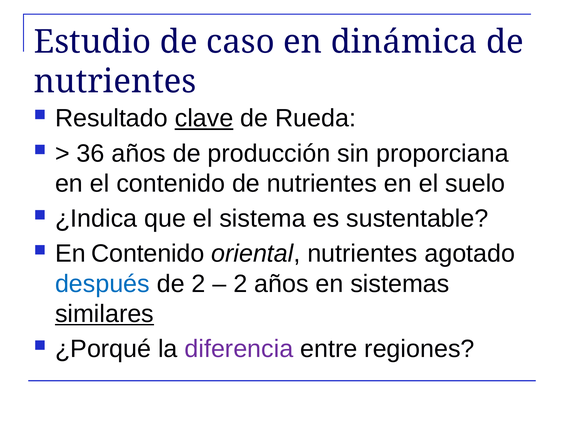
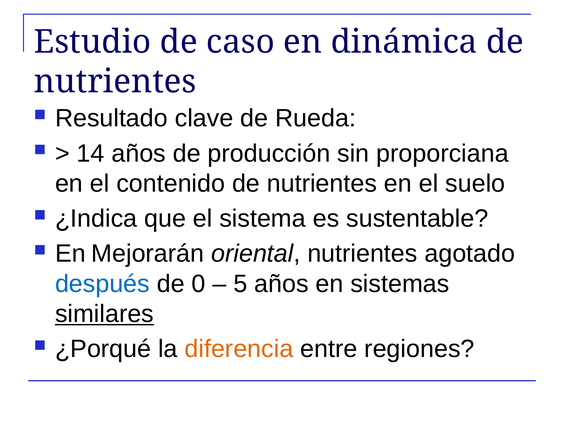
clave underline: present -> none
36: 36 -> 14
En Contenido: Contenido -> Mejorarán
de 2: 2 -> 0
2 at (240, 284): 2 -> 5
diferencia colour: purple -> orange
